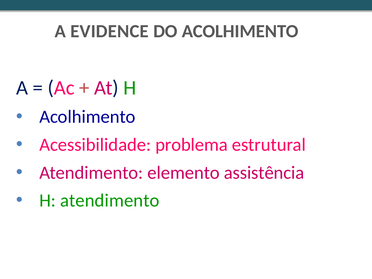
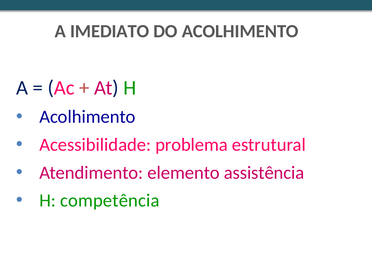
EVIDENCE: EVIDENCE -> IMEDIATO
H atendimento: atendimento -> competência
